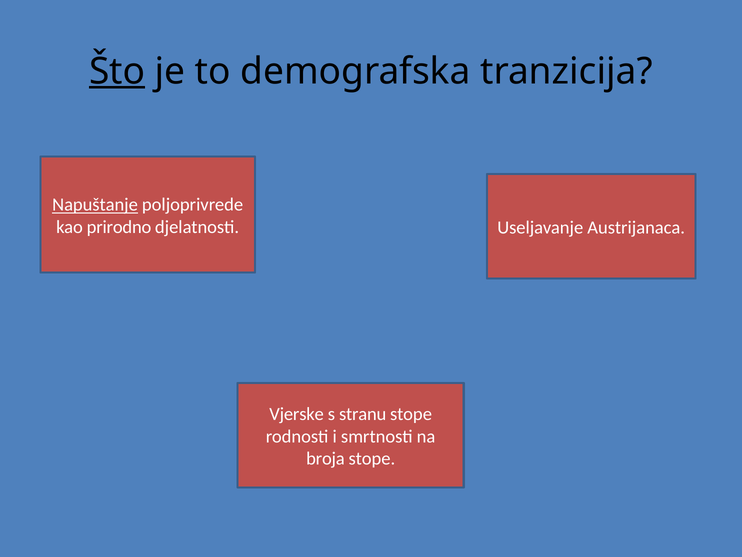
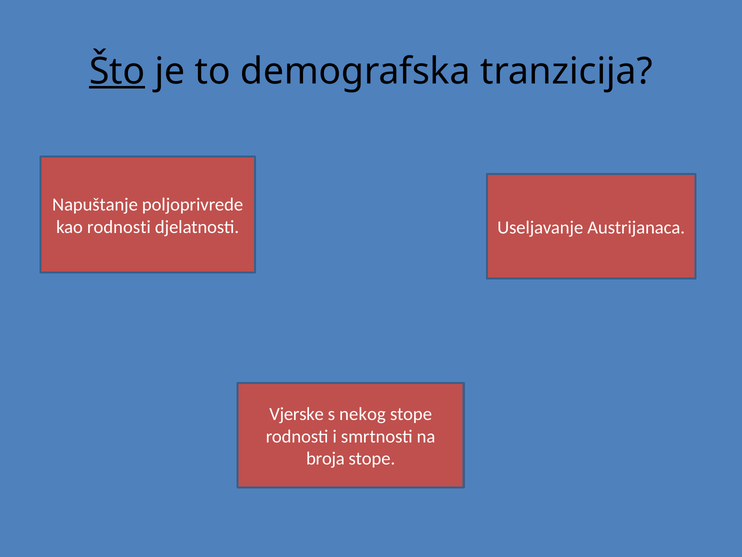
Napuštanje underline: present -> none
kao prirodno: prirodno -> rodnosti
stranu: stranu -> nekog
